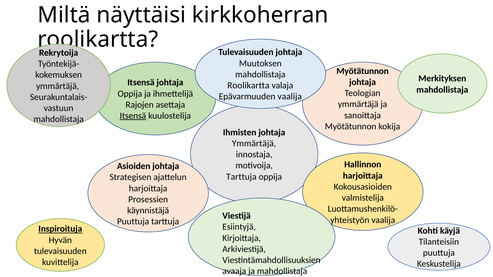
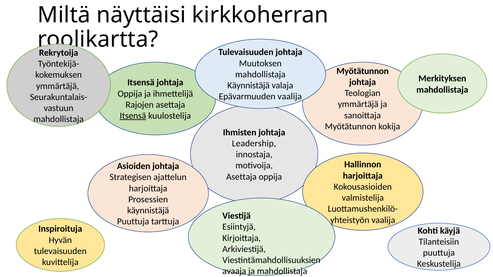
Roolikartta at (248, 86): Roolikartta -> Käynnistäjä
Ymmärtäjä at (254, 144): Ymmärtäjä -> Leadership
Tarttuja at (241, 177): Tarttuja -> Asettaja
Inspiroituja underline: present -> none
